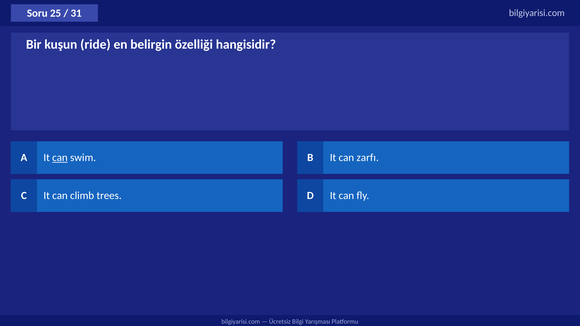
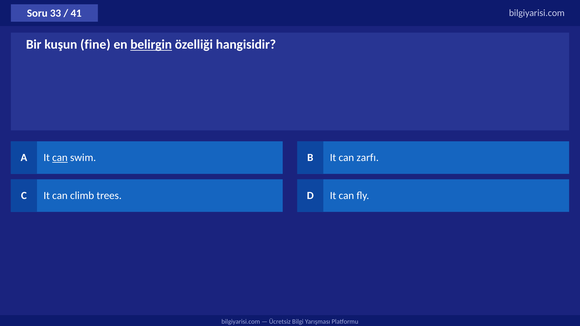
25: 25 -> 33
31: 31 -> 41
ride: ride -> fine
belirgin underline: none -> present
